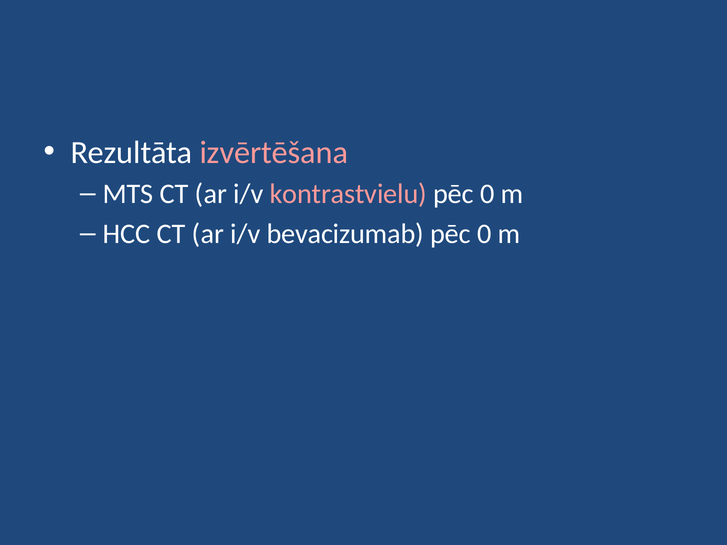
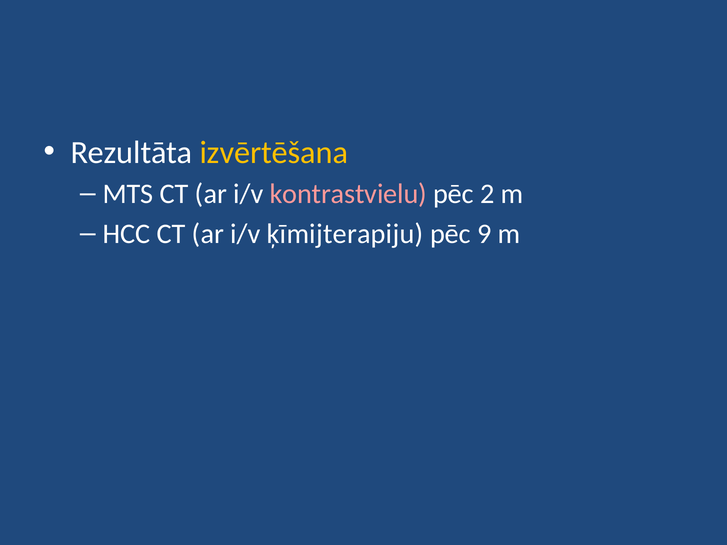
izvērtēšana colour: pink -> yellow
0 at (487, 194): 0 -> 2
bevacizumab: bevacizumab -> ķīmijterapiju
0 at (484, 234): 0 -> 9
